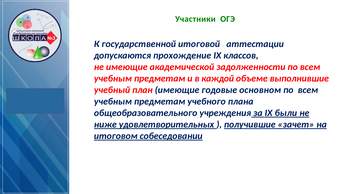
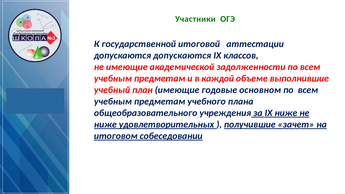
допускаются прохождение: прохождение -> допускаются
IX были: были -> ниже
